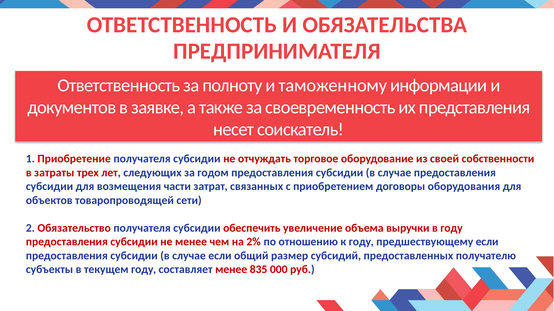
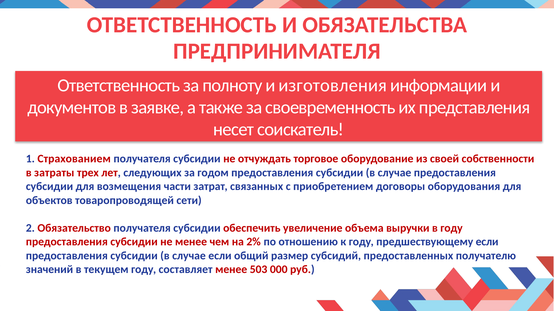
таможенному: таможенному -> изготовления
Приобретение: Приобретение -> Страхованием
субъекты: субъекты -> значений
835: 835 -> 503
